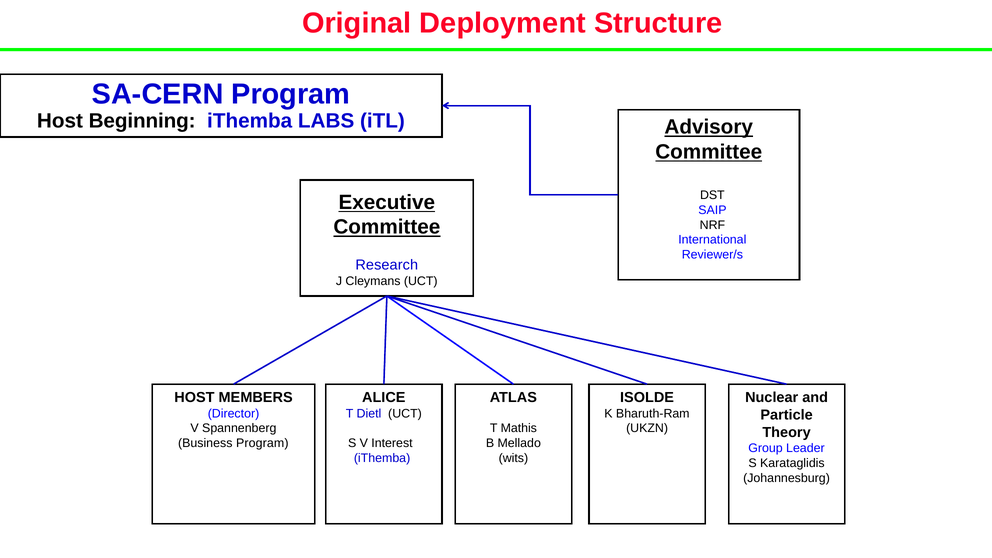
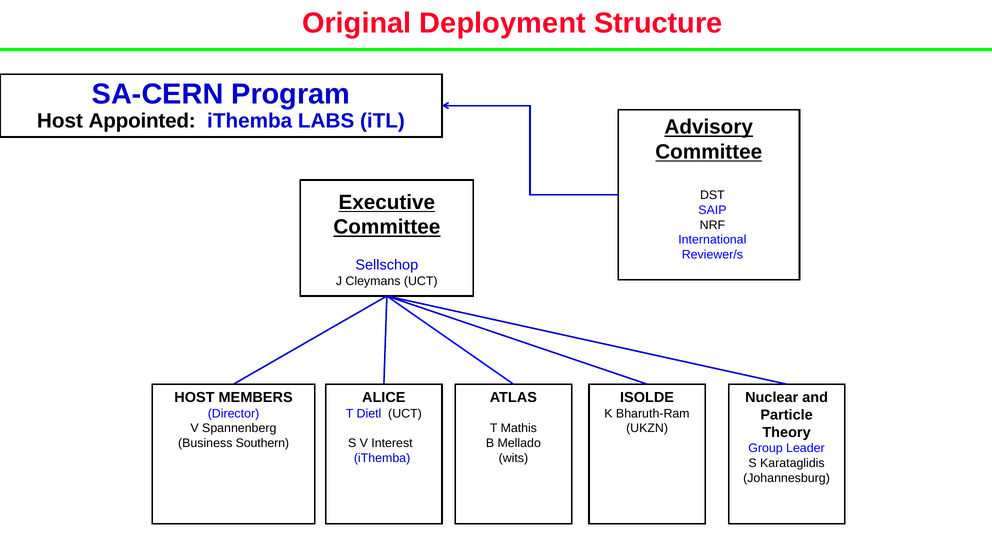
Beginning: Beginning -> Appointed
Research: Research -> Sellschop
Business Program: Program -> Southern
